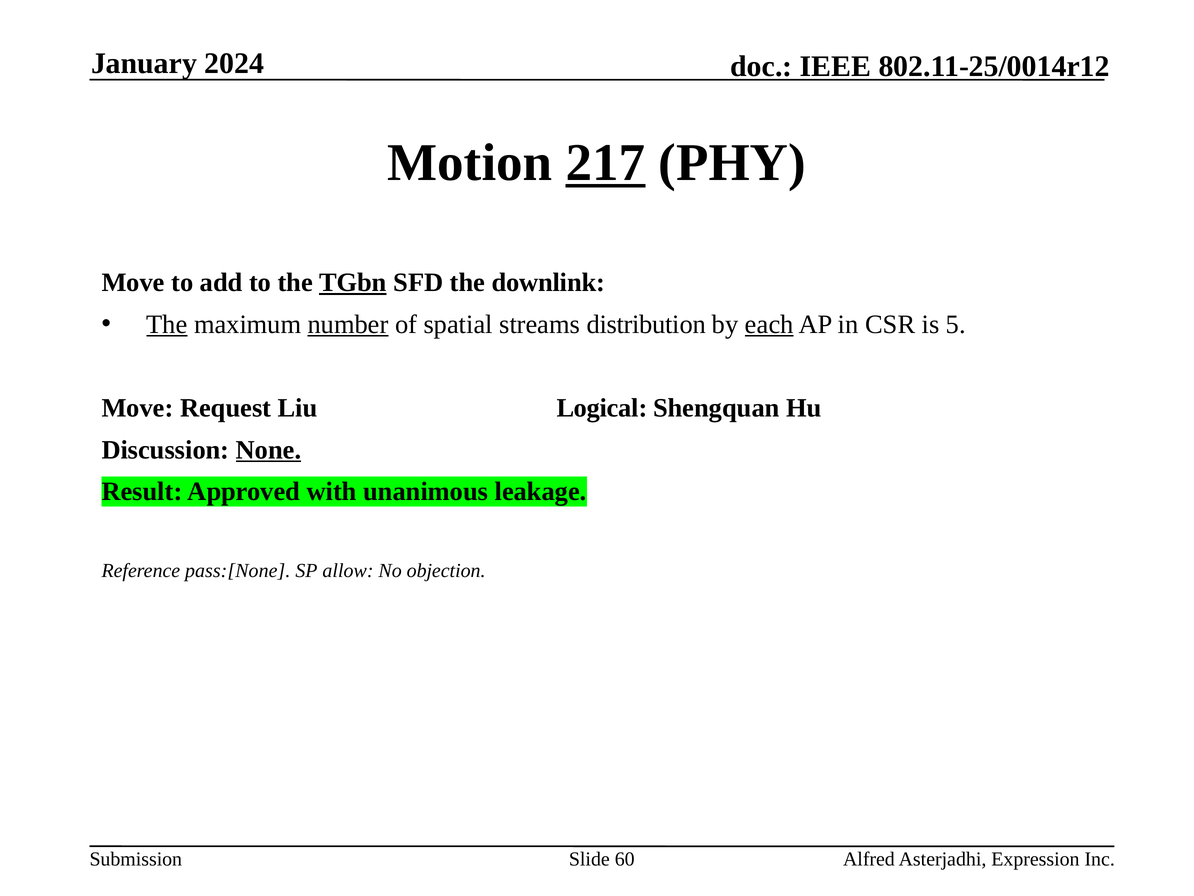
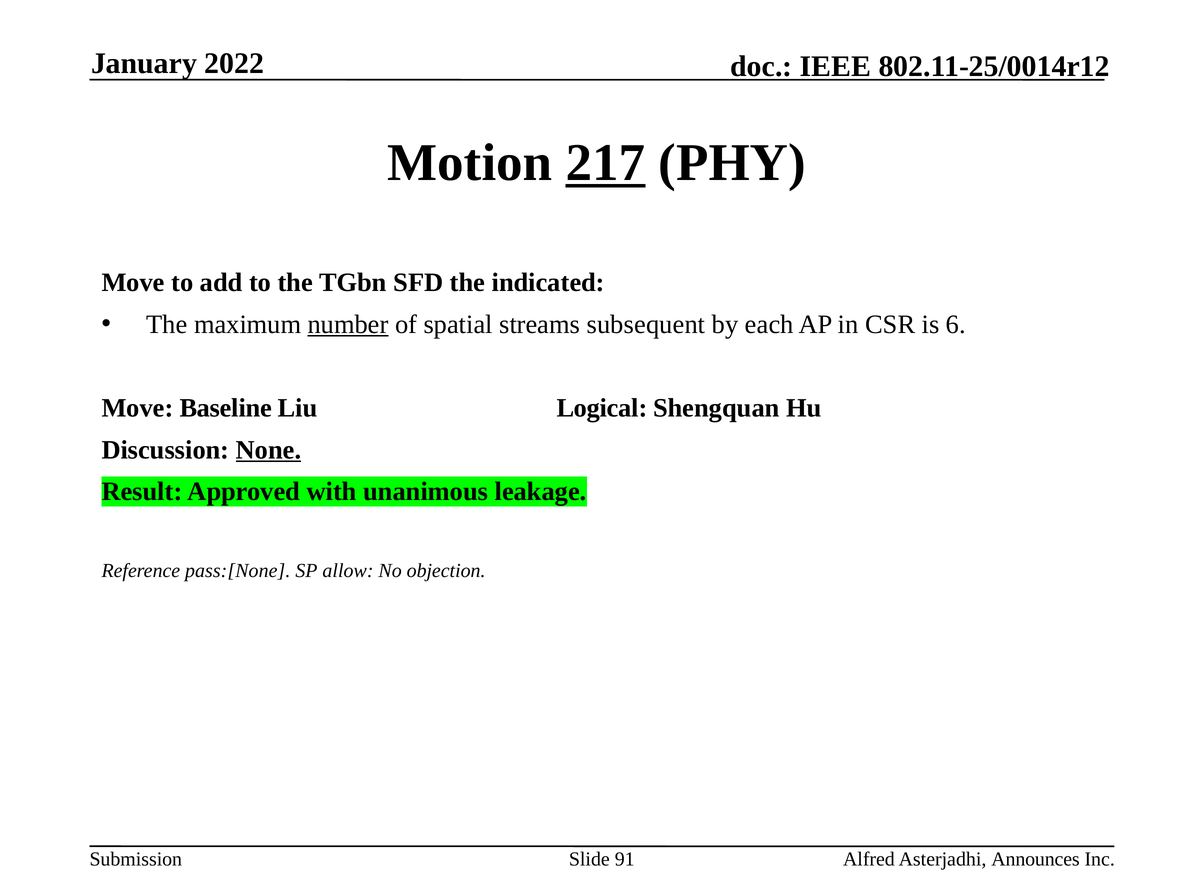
2024: 2024 -> 2022
TGbn underline: present -> none
downlink: downlink -> indicated
The at (167, 324) underline: present -> none
distribution: distribution -> subsequent
each underline: present -> none
5: 5 -> 6
Request: Request -> Baseline
60: 60 -> 91
Expression: Expression -> Announces
